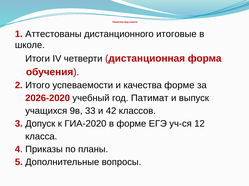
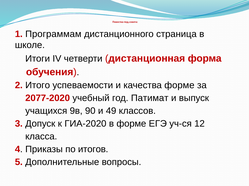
Аттестованы: Аттестованы -> Программам
итоговые: итоговые -> страница
2026-2020: 2026-2020 -> 2077-2020
33: 33 -> 90
42: 42 -> 49
планы: планы -> итогов
